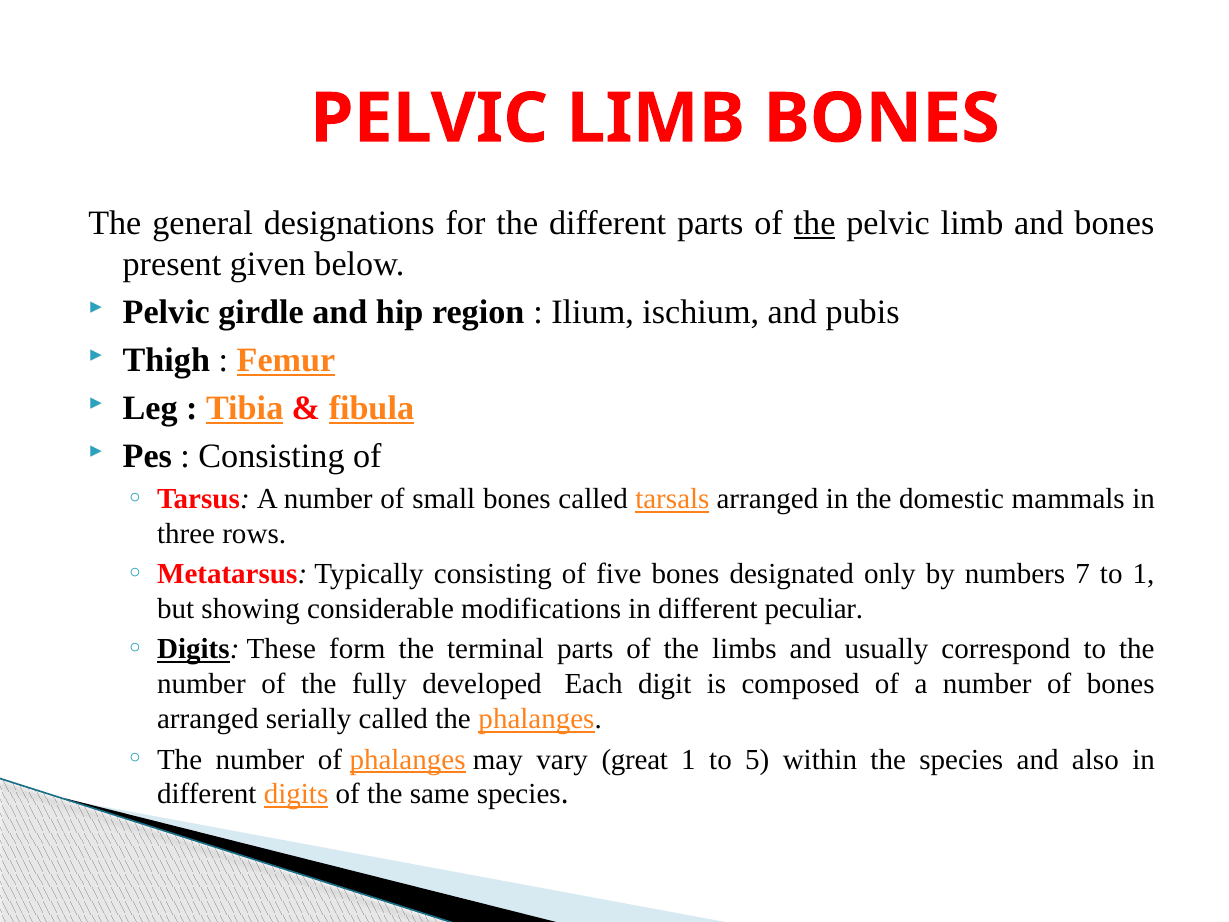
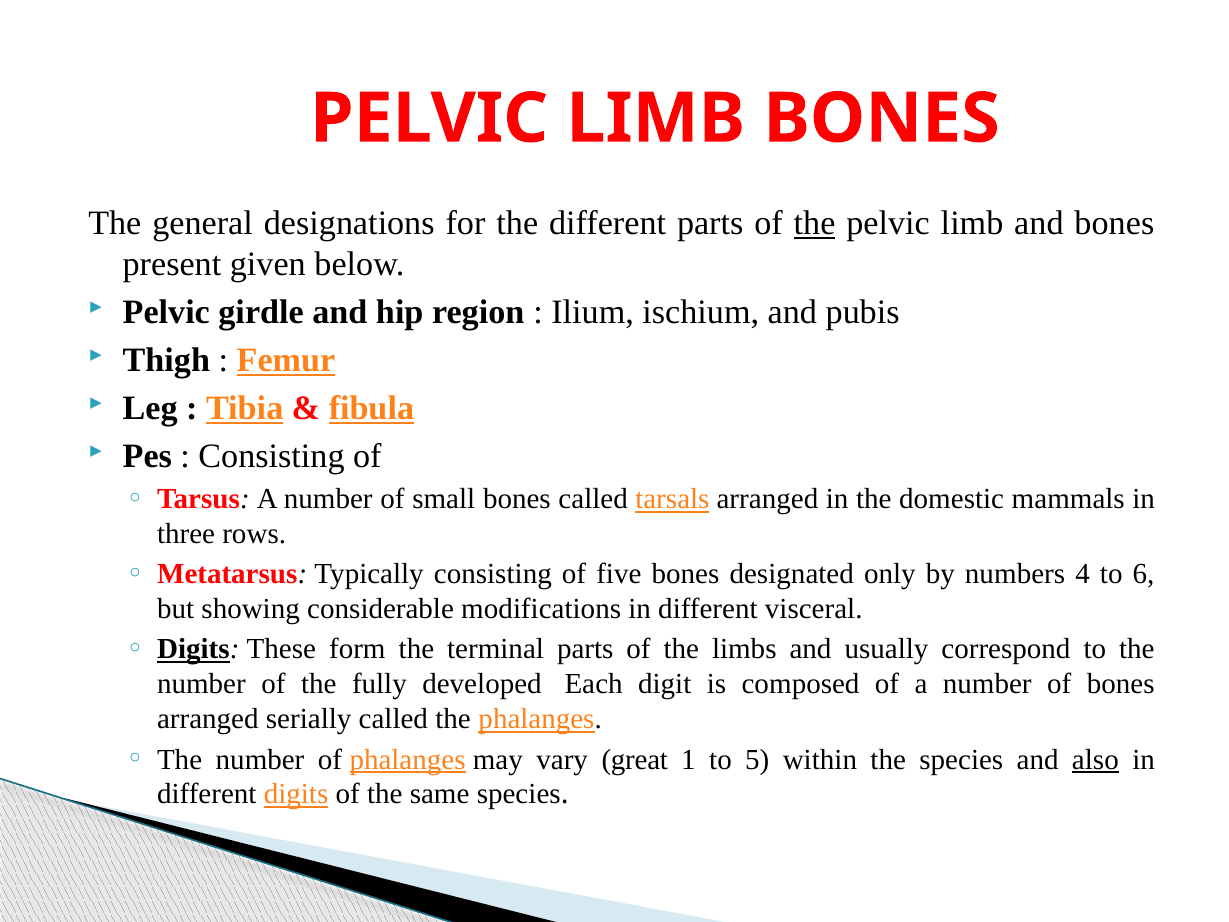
7: 7 -> 4
to 1: 1 -> 6
peculiar: peculiar -> visceral
also underline: none -> present
